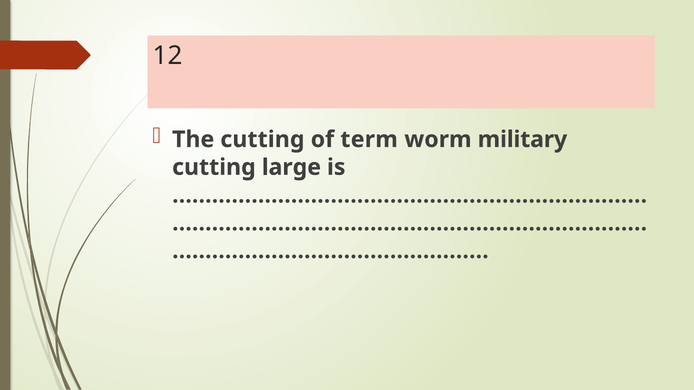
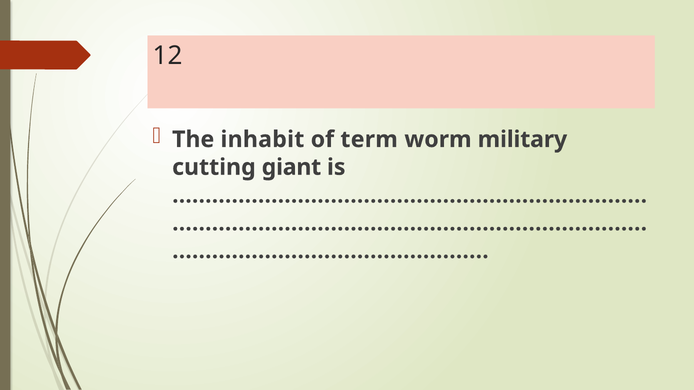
The cutting: cutting -> inhabit
large: large -> giant
